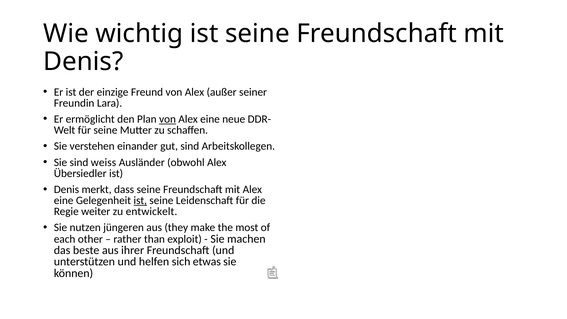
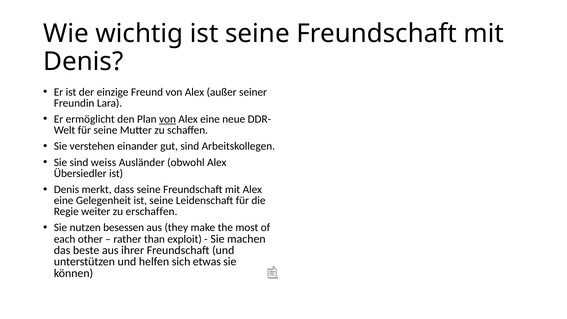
ist at (140, 200) underline: present -> none
entwickelt: entwickelt -> erschaffen
jüngeren: jüngeren -> besessen
